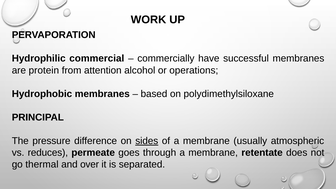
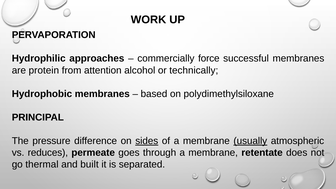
commercial: commercial -> approaches
have: have -> force
operations: operations -> technically
usually underline: none -> present
over: over -> built
